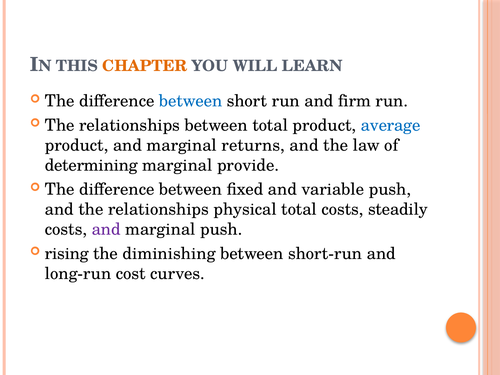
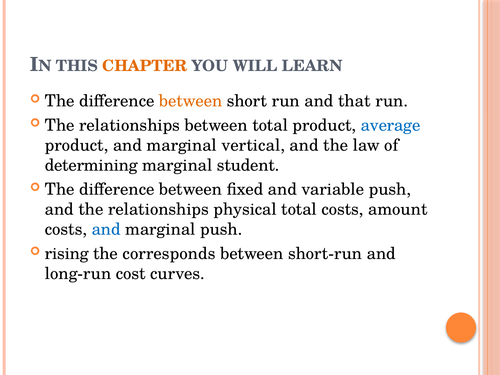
between at (191, 101) colour: blue -> orange
firm: firm -> that
returns: returns -> vertical
provide: provide -> student
steadily: steadily -> amount
and at (106, 229) colour: purple -> blue
diminishing: diminishing -> corresponds
